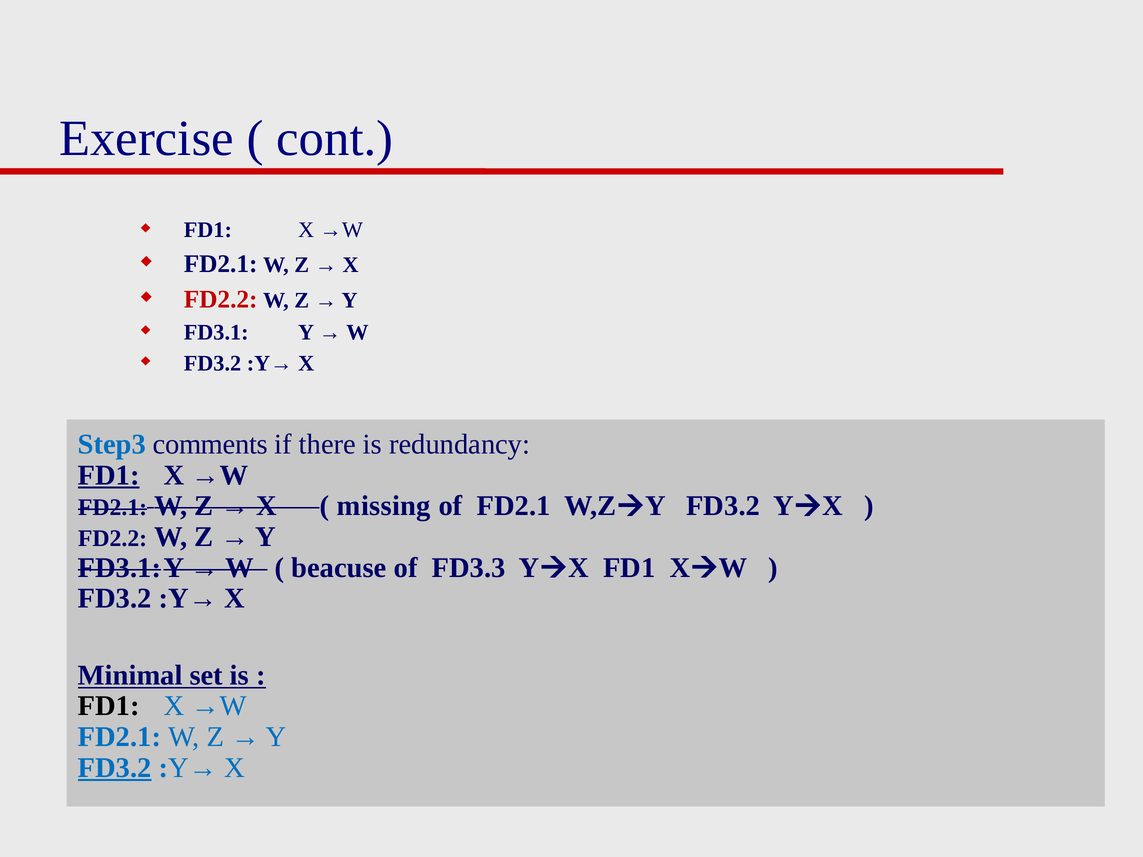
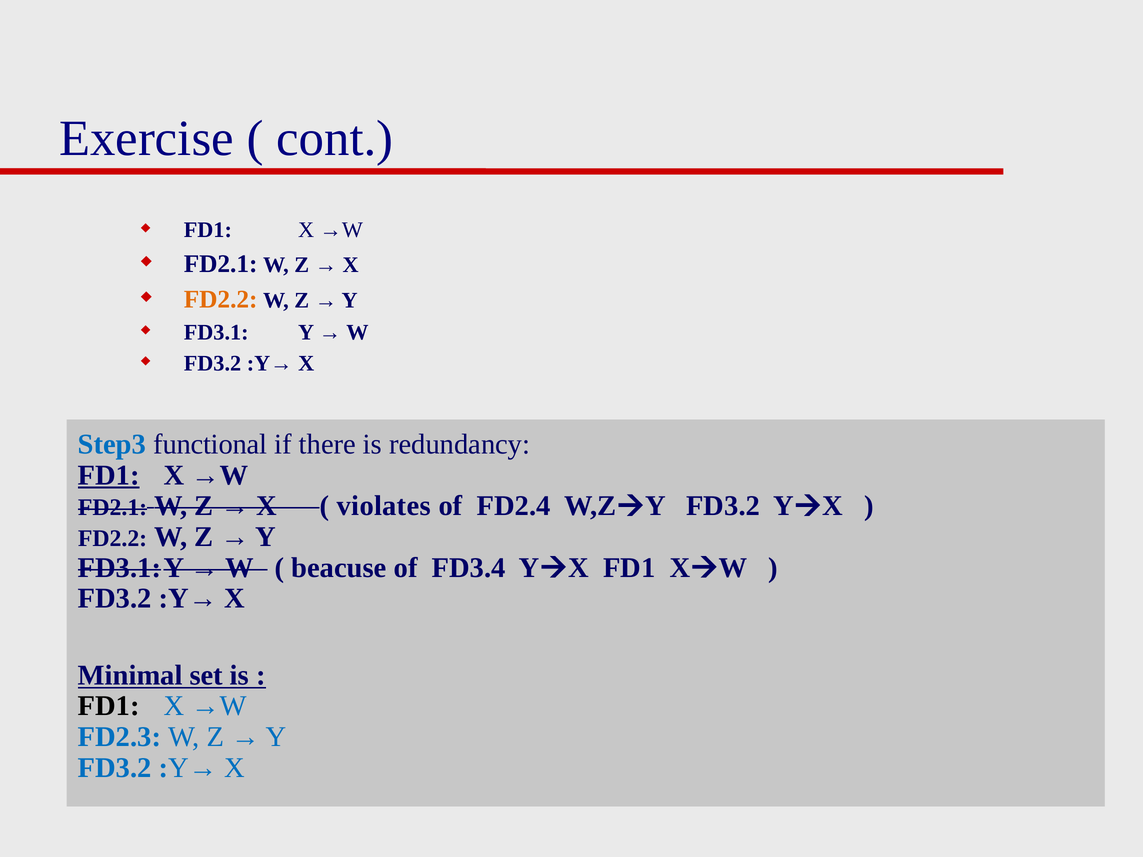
FD2.2 at (221, 300) colour: red -> orange
comments: comments -> functional
missing: missing -> violates
of FD2.1: FD2.1 -> FD2.4
FD3.3: FD3.3 -> FD3.4
FD2.1 at (119, 737): FD2.1 -> FD2.3
FD3.2 at (115, 768) underline: present -> none
